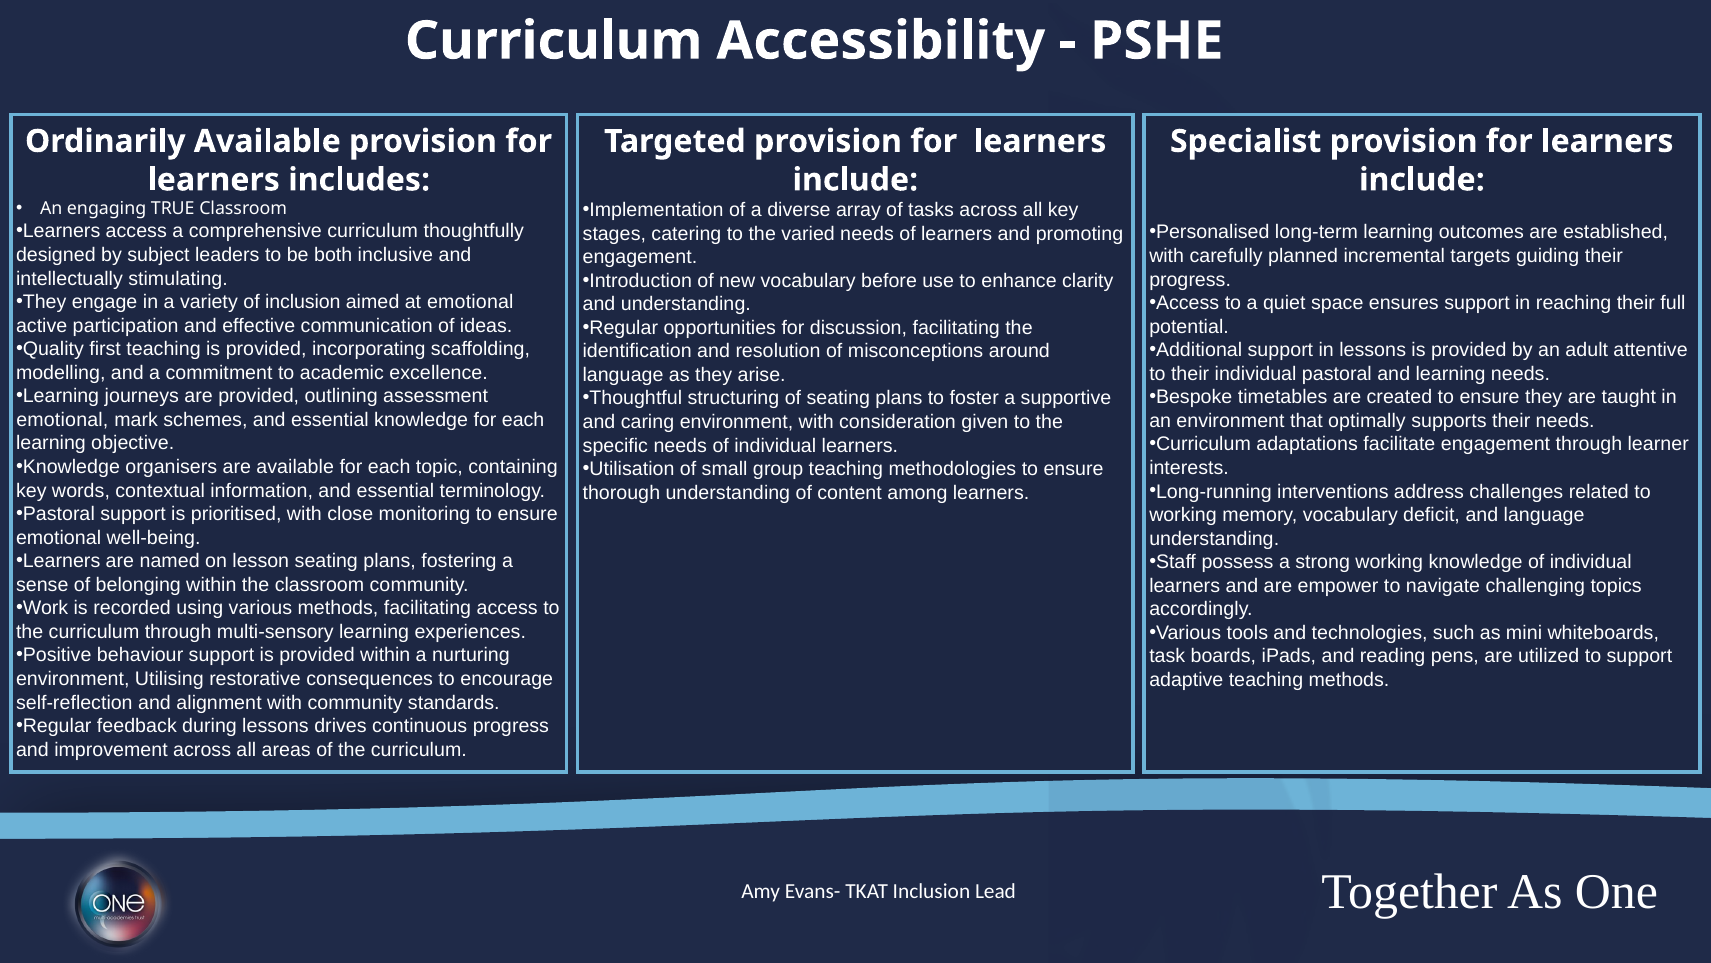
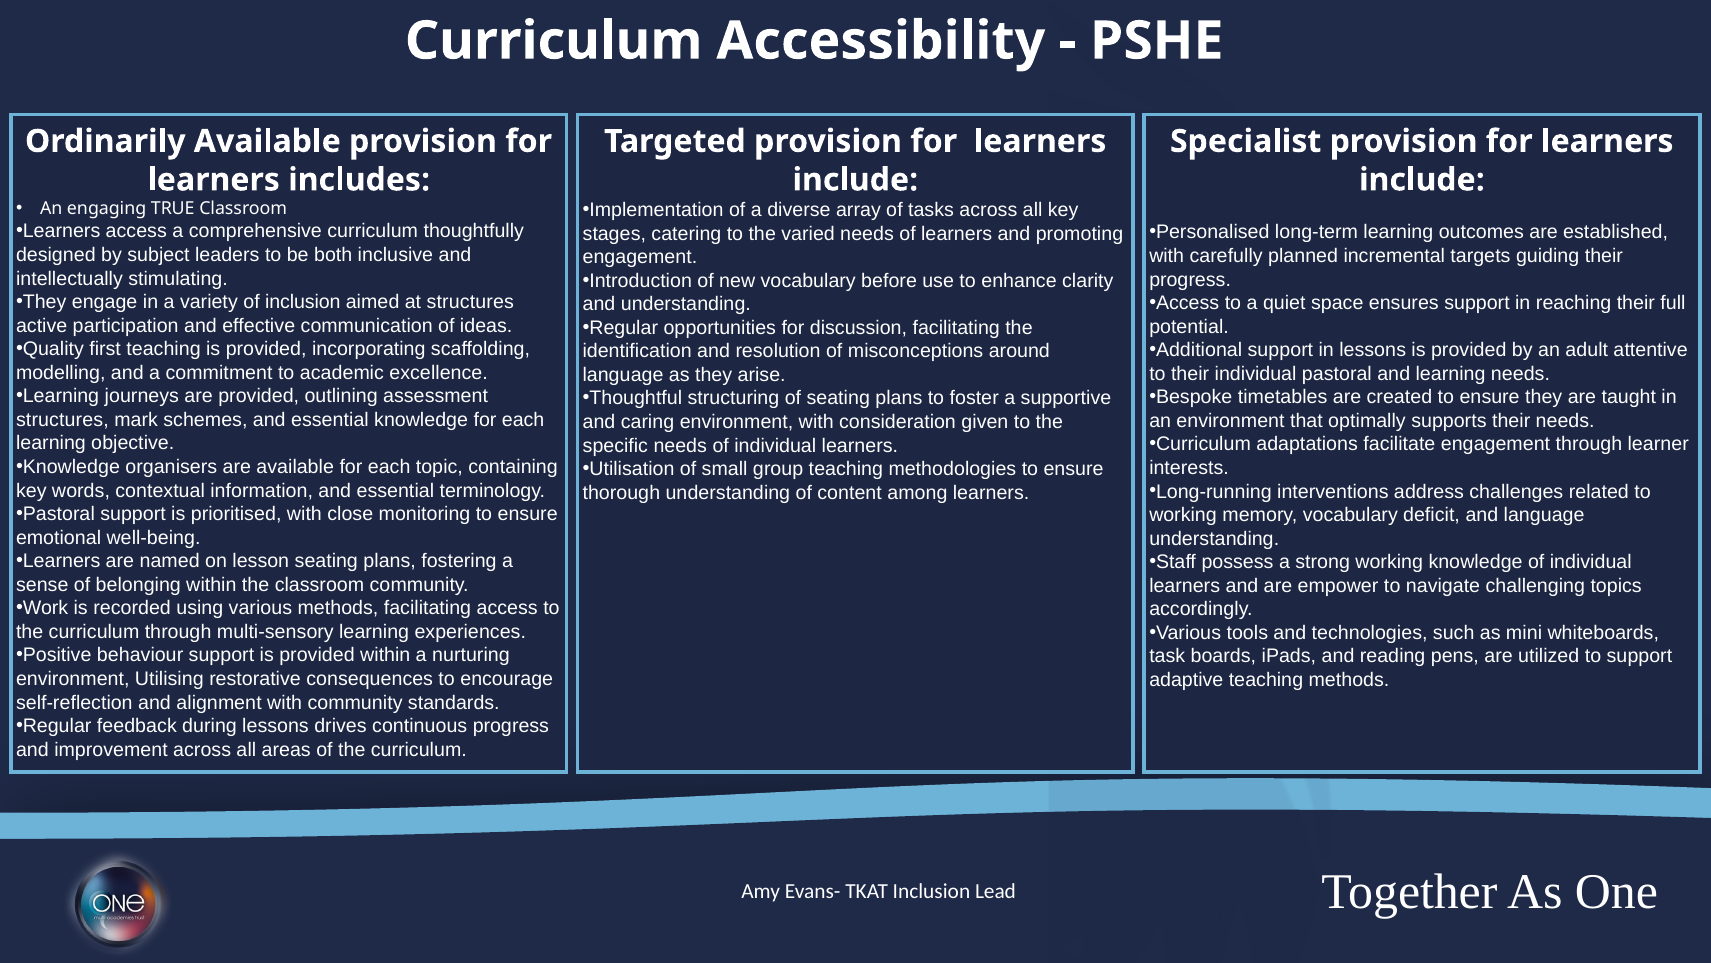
at emotional: emotional -> structures
emotional at (62, 420): emotional -> structures
